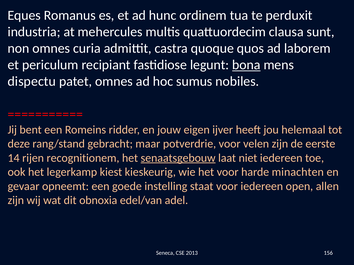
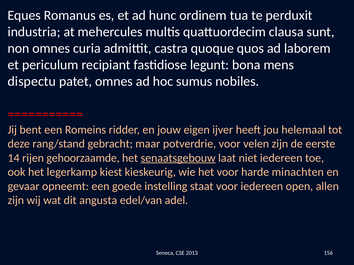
bona underline: present -> none
recognitionem: recognitionem -> gehoorzaamde
obnoxia: obnoxia -> angusta
